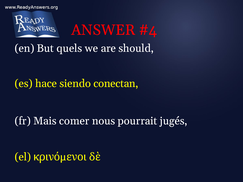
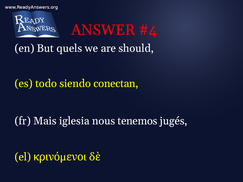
hace: hace -> todo
comer: comer -> iglesia
pourrait: pourrait -> tenemos
